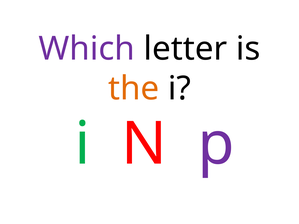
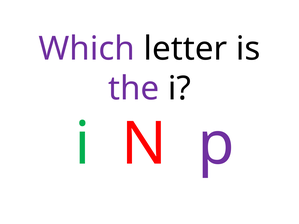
the colour: orange -> purple
